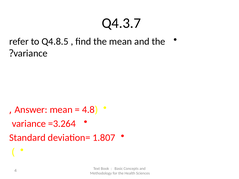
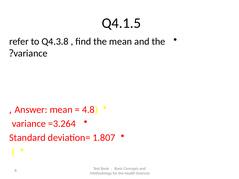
Q4.3.7: Q4.3.7 -> Q4.1.5
Q4.8.5: Q4.8.5 -> Q4.3.8
